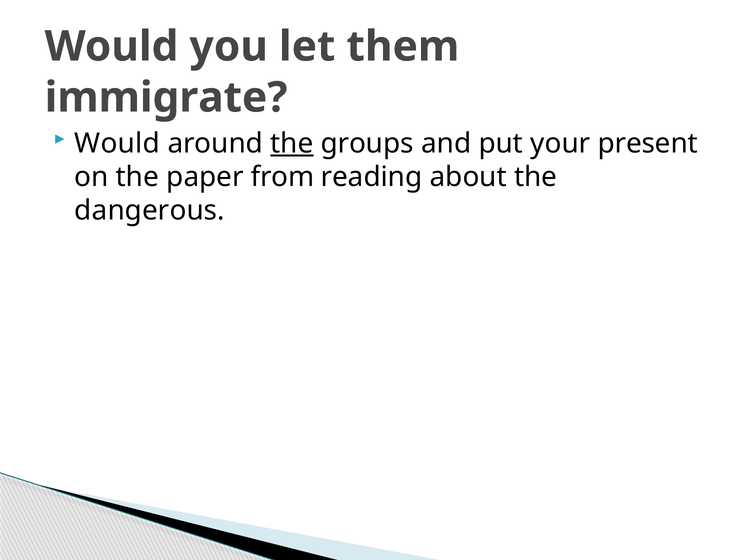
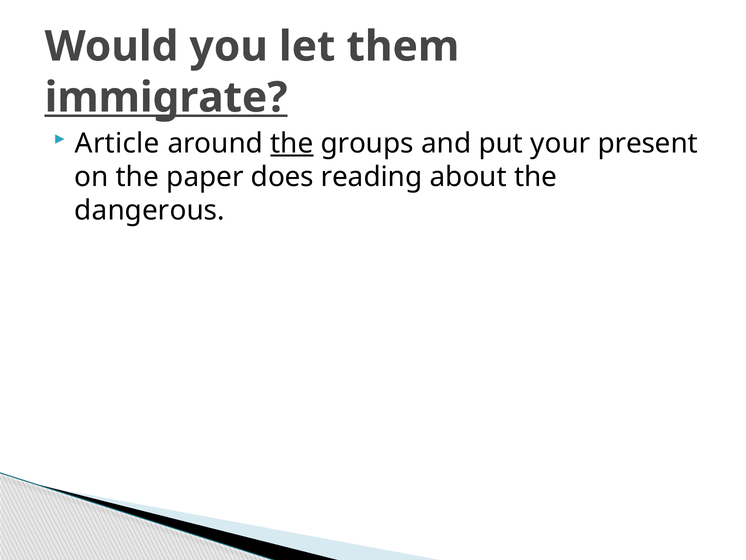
immigrate underline: none -> present
Would at (117, 143): Would -> Article
from: from -> does
